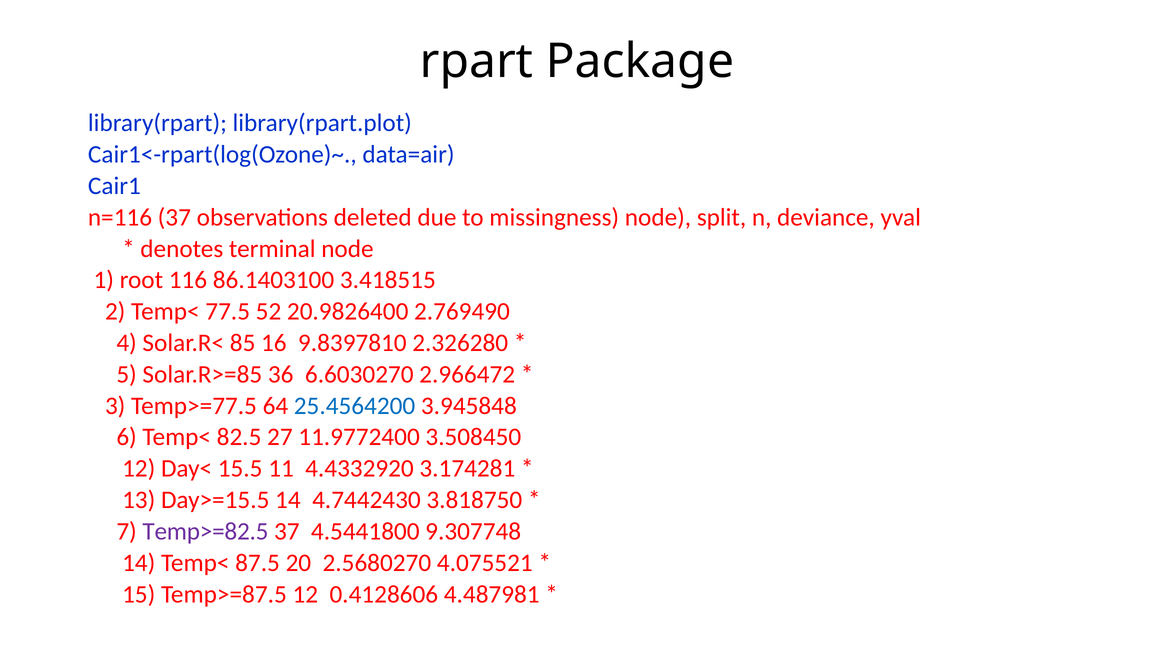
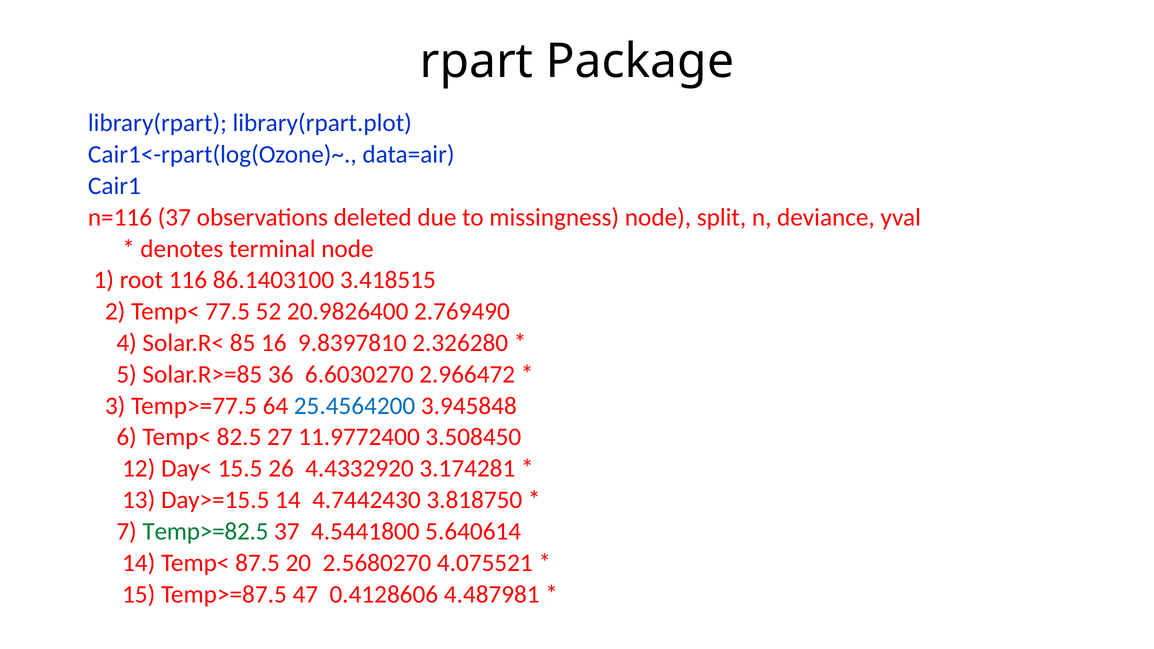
11: 11 -> 26
Temp>=82.5 colour: purple -> green
9.307748: 9.307748 -> 5.640614
Temp>=87.5 12: 12 -> 47
